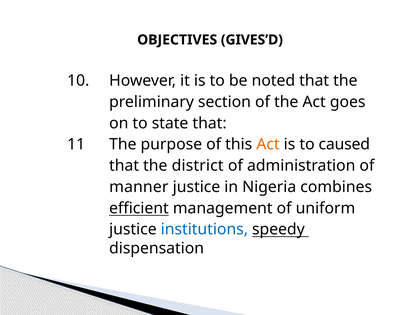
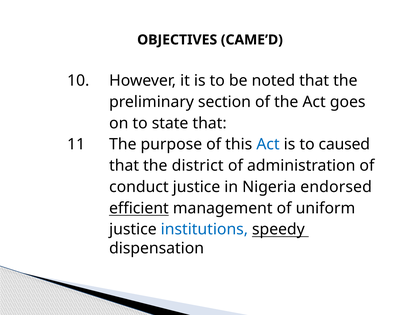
GIVES’D: GIVES’D -> CAME’D
Act at (268, 144) colour: orange -> blue
manner: manner -> conduct
combines: combines -> endorsed
